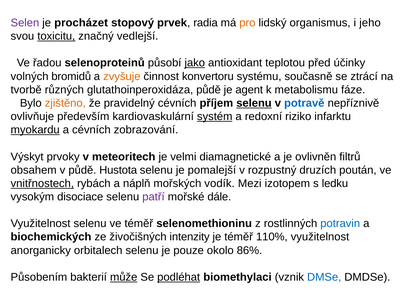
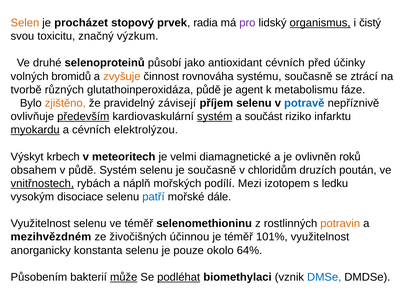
Selen colour: purple -> orange
pro colour: orange -> purple
organismus underline: none -> present
jeho: jeho -> čistý
toxicitu underline: present -> none
vedlejší: vedlejší -> výzkum
řadou: řadou -> druhé
jako underline: present -> none
antioxidant teplotou: teplotou -> cévních
konvertoru: konvertoru -> rovnováha
pravidelný cévních: cévních -> závisejí
selenu at (254, 103) underline: present -> none
především underline: none -> present
redoxní: redoxní -> součást
zobrazování: zobrazování -> elektrolýzou
prvoky: prvoky -> krbech
filtrů: filtrů -> roků
půdě Hustota: Hustota -> Systém
je pomalejší: pomalejší -> současně
rozpustný: rozpustný -> chloridům
vodík: vodík -> podílí
patří colour: purple -> blue
potravin colour: blue -> orange
biochemických: biochemických -> mezihvězdném
intenzity: intenzity -> účinnou
110%: 110% -> 101%
orbitalech: orbitalech -> konstanta
86%: 86% -> 64%
